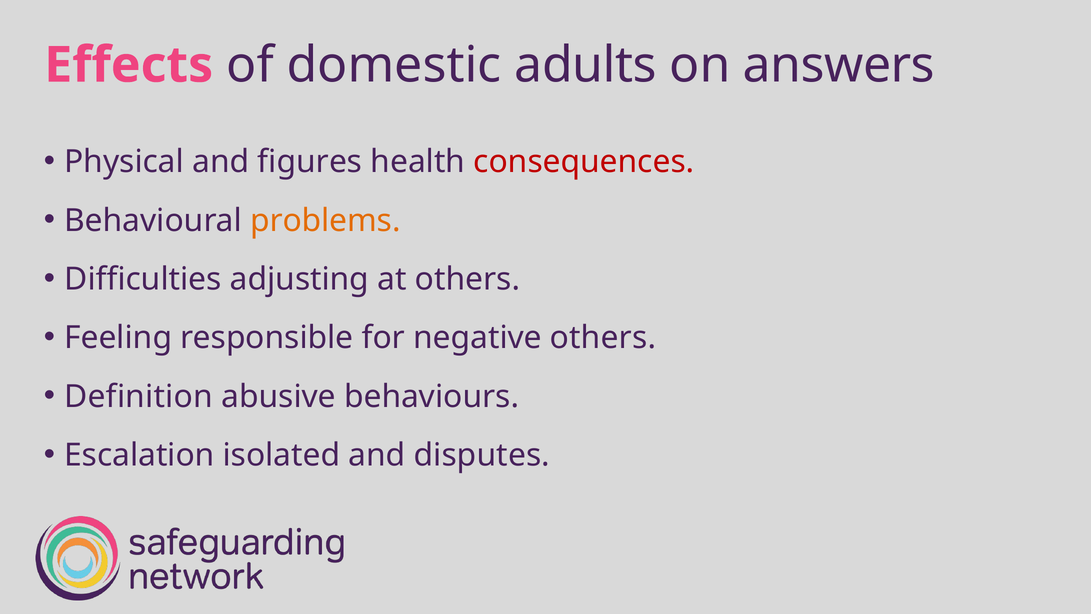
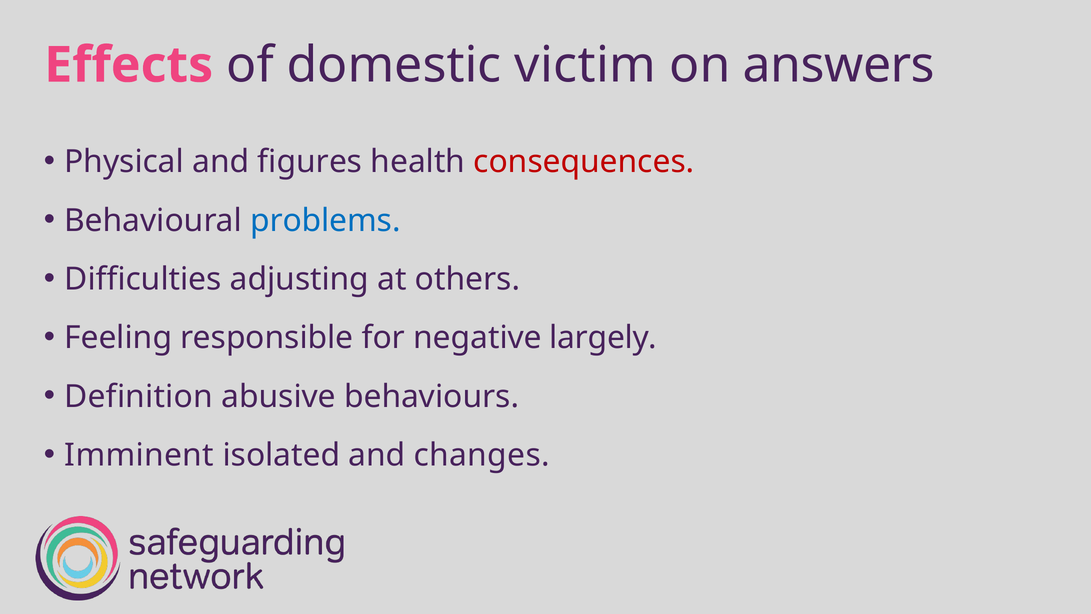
adults: adults -> victim
problems colour: orange -> blue
negative others: others -> largely
Escalation: Escalation -> Imminent
disputes: disputes -> changes
